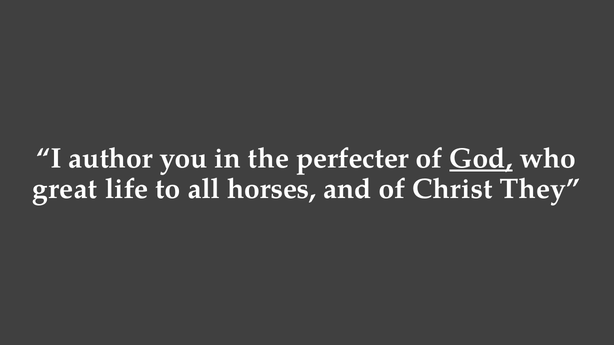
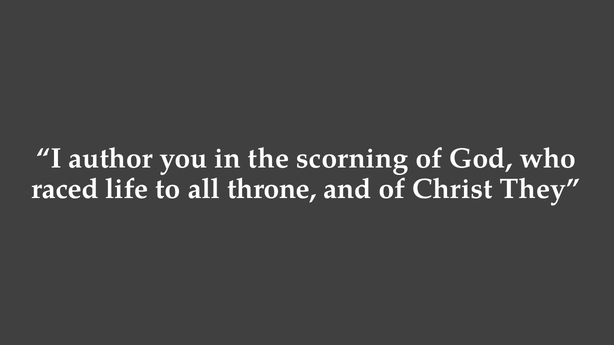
perfecter: perfecter -> scorning
God underline: present -> none
great: great -> raced
horses: horses -> throne
